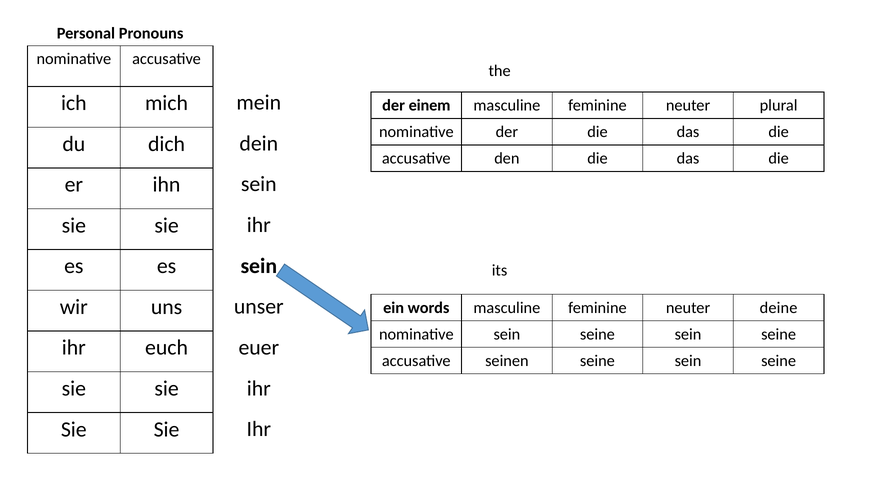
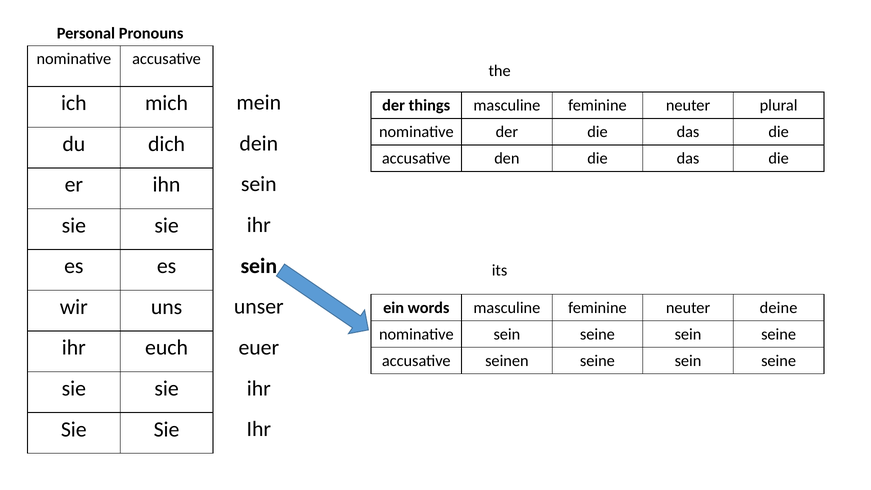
einem: einem -> things
